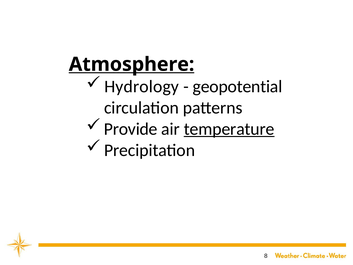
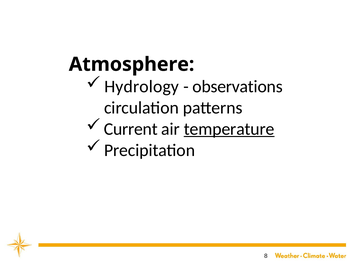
Atmosphere underline: present -> none
geopotential: geopotential -> observations
Provide: Provide -> Current
